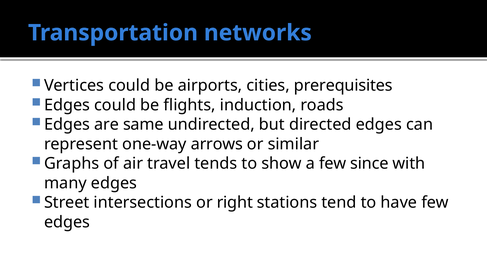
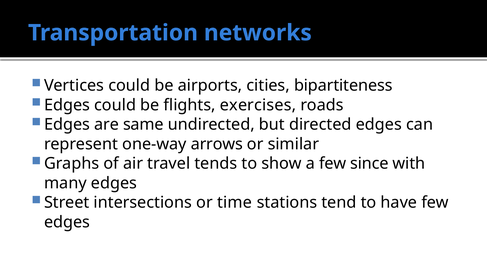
prerequisites: prerequisites -> bipartiteness
induction: induction -> exercises
right: right -> time
